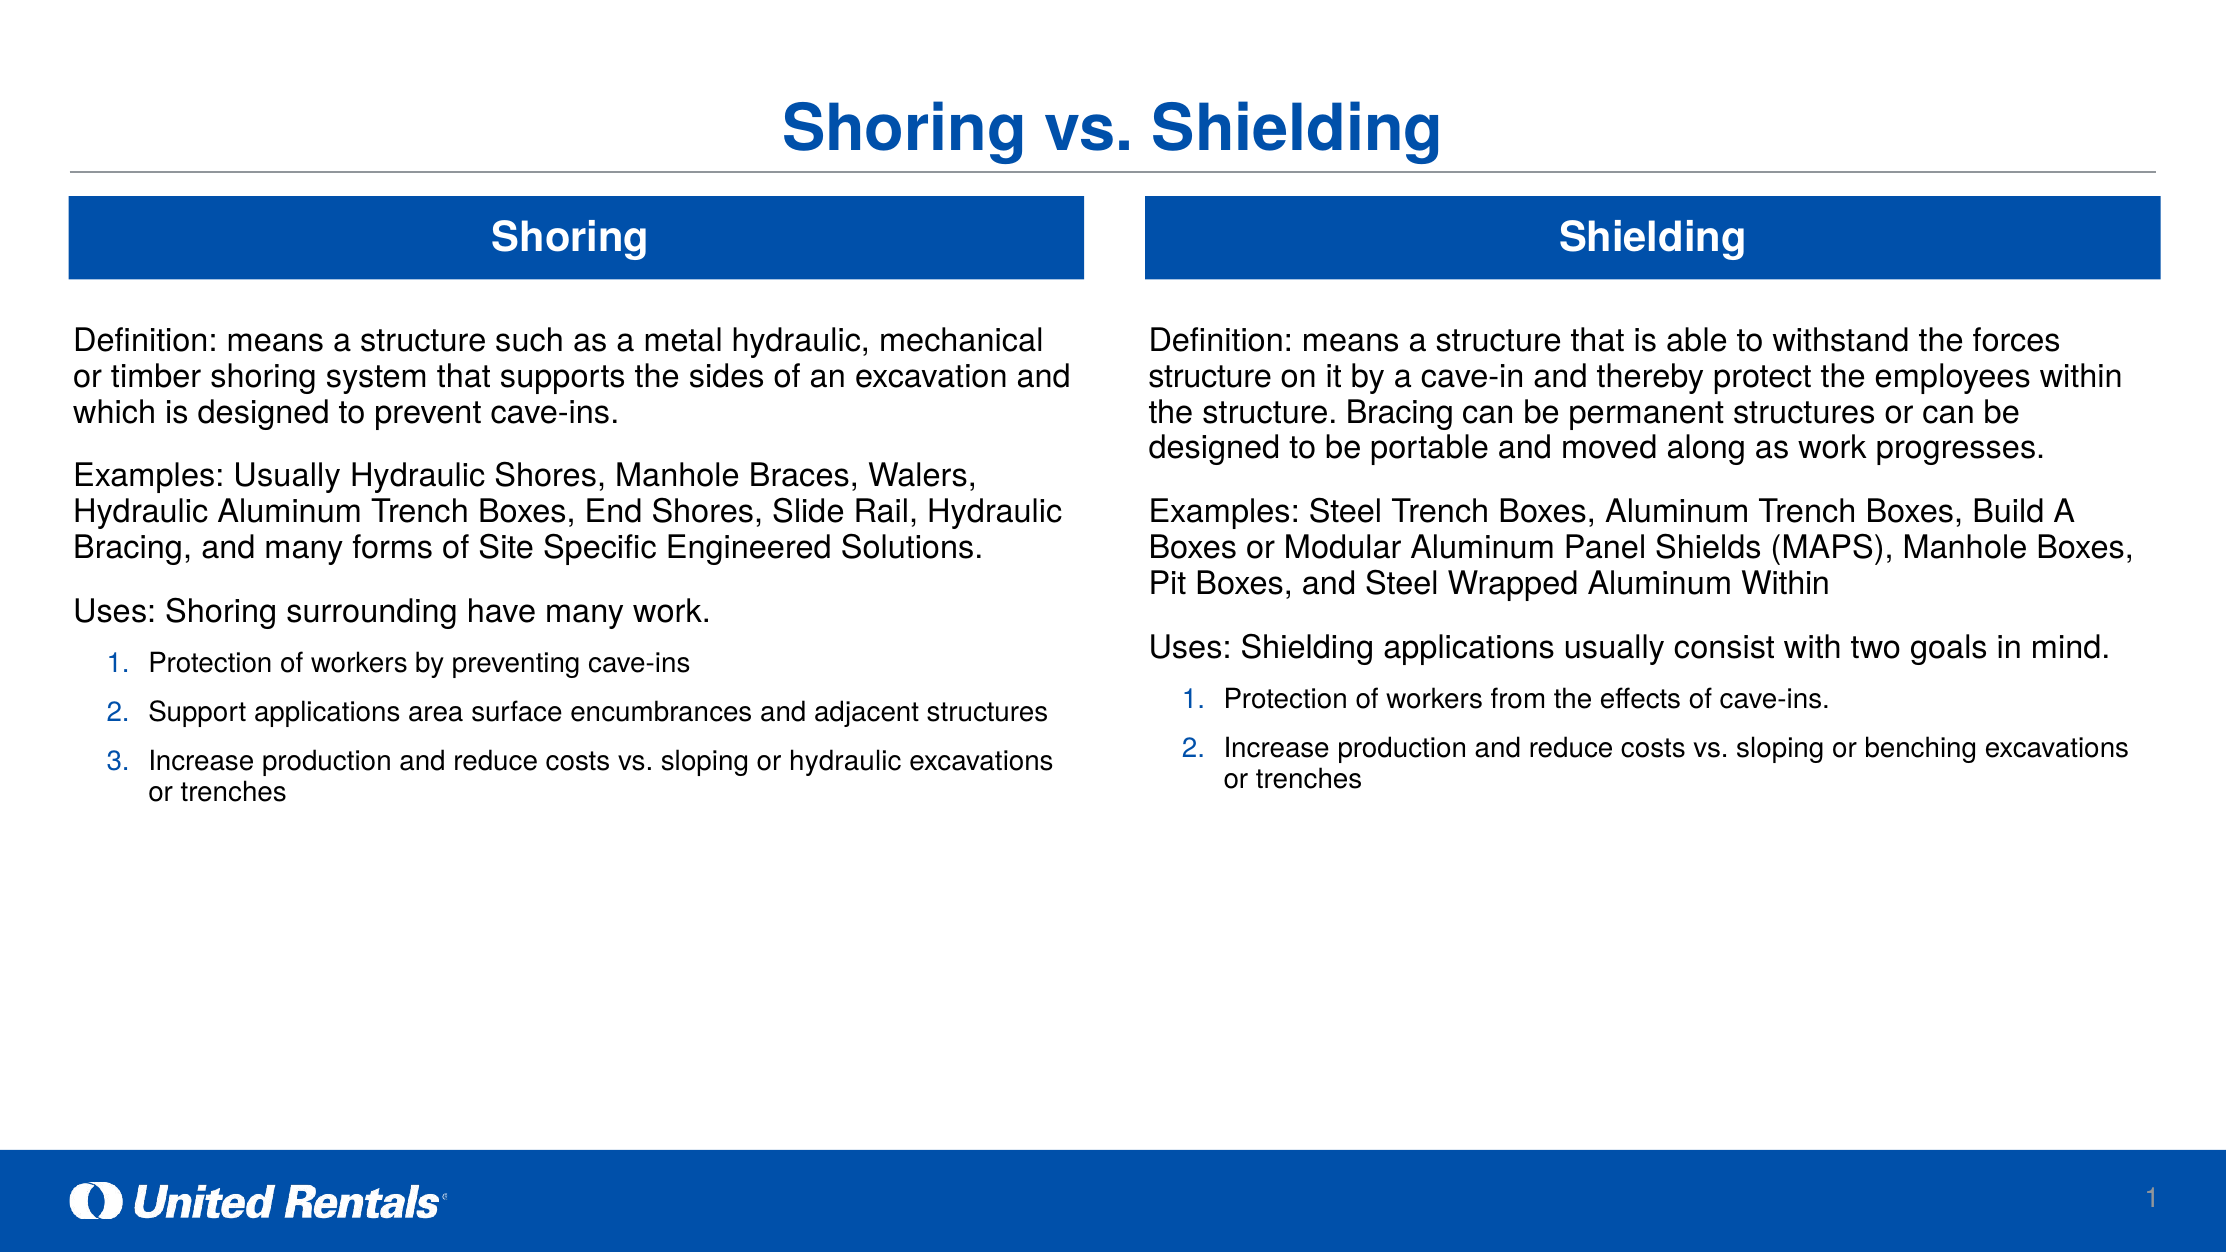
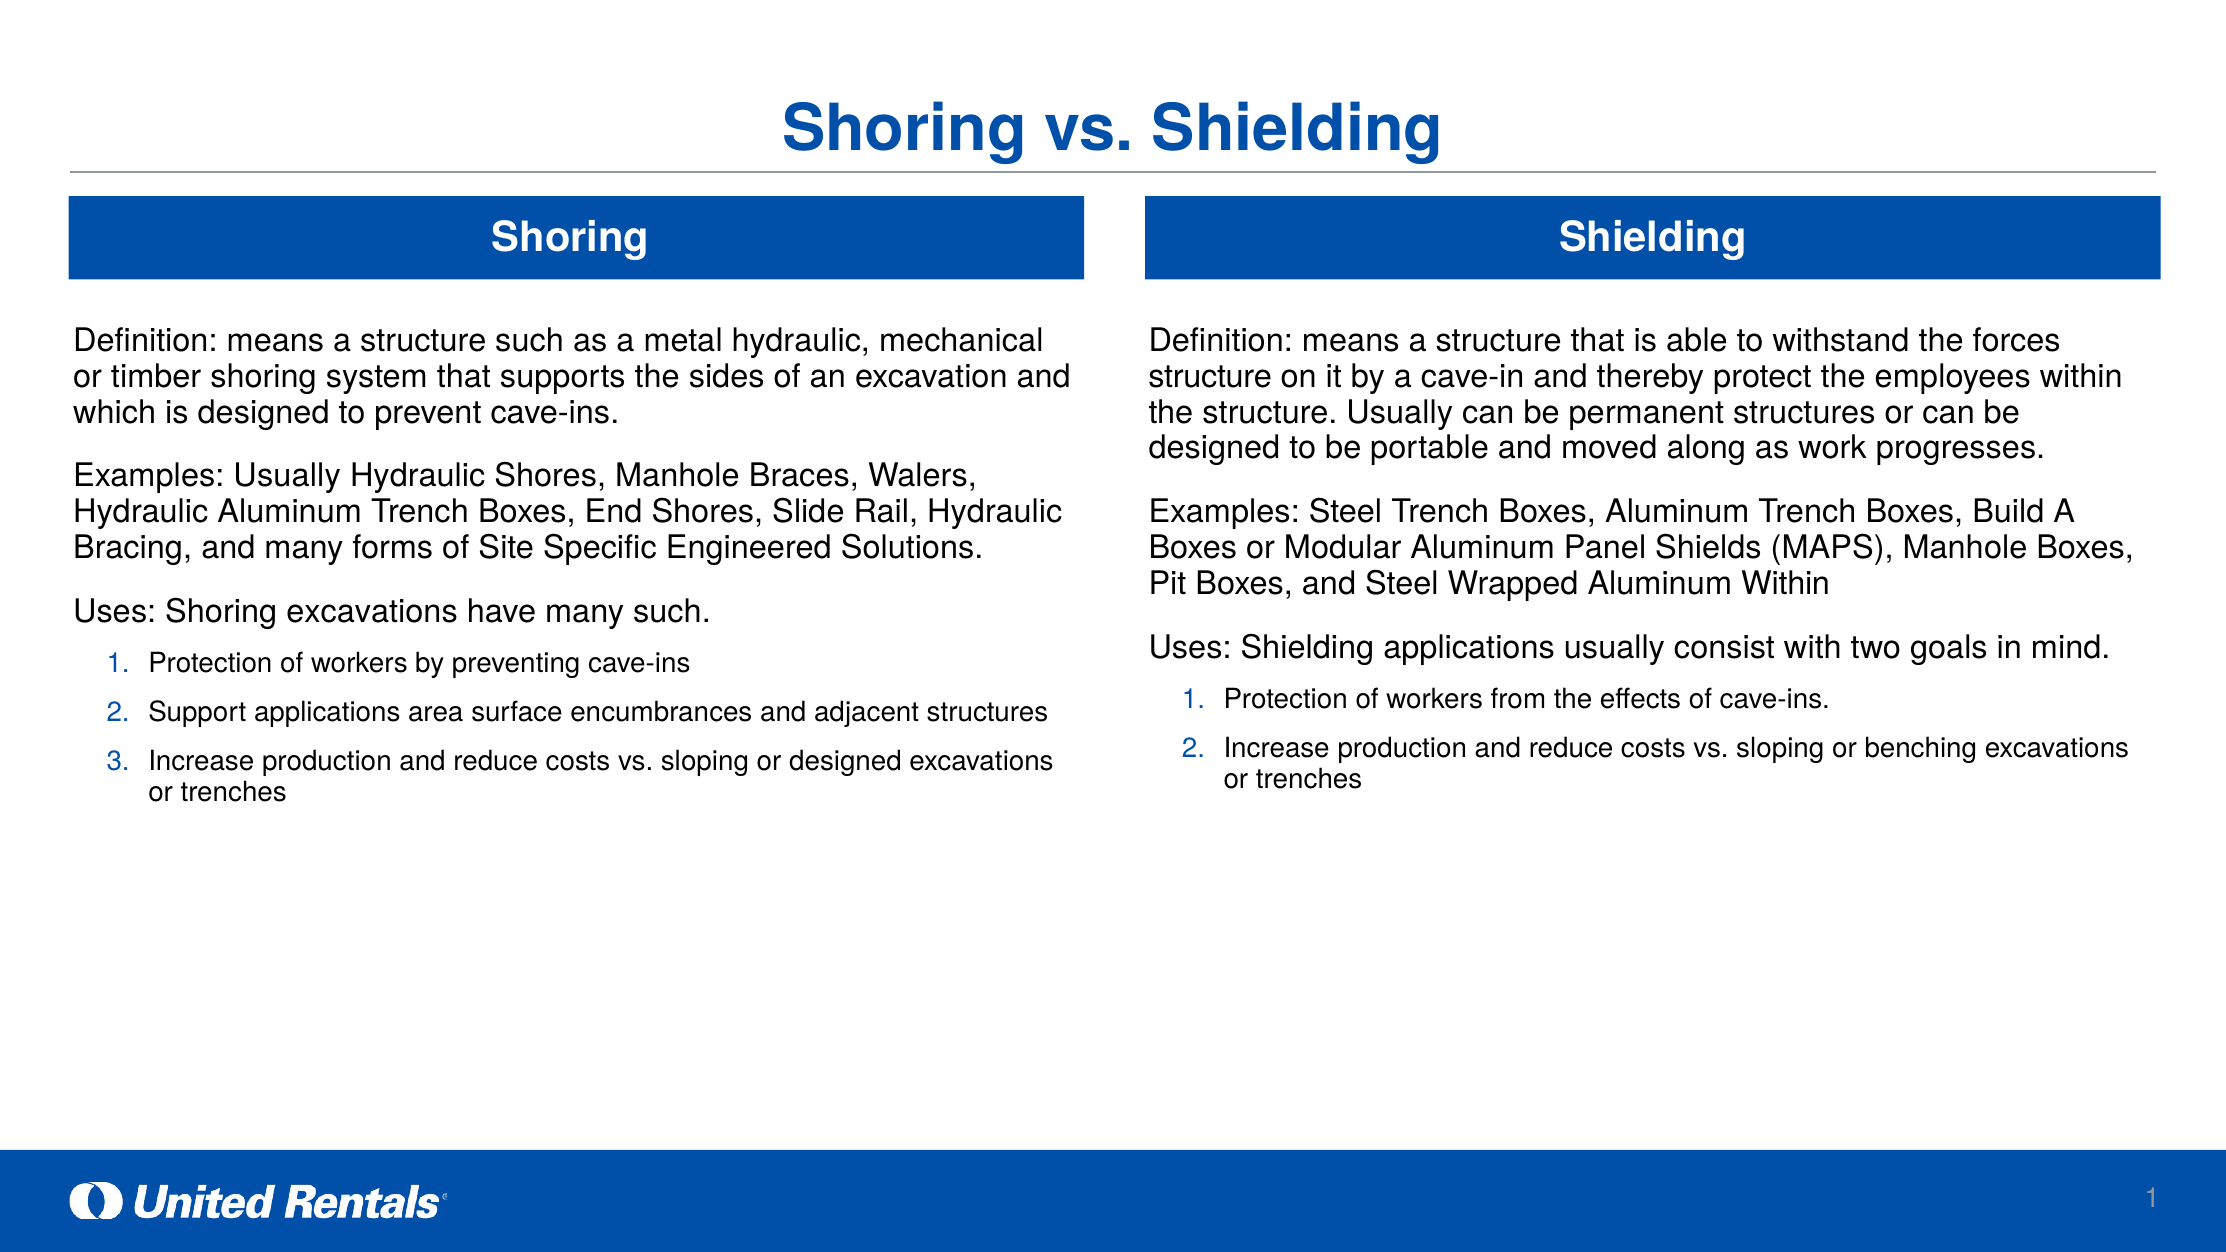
structure Bracing: Bracing -> Usually
Shoring surrounding: surrounding -> excavations
many work: work -> such
or hydraulic: hydraulic -> designed
